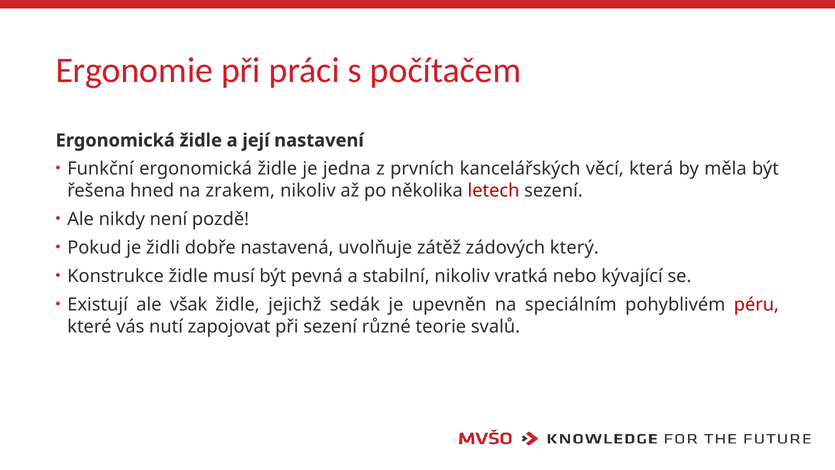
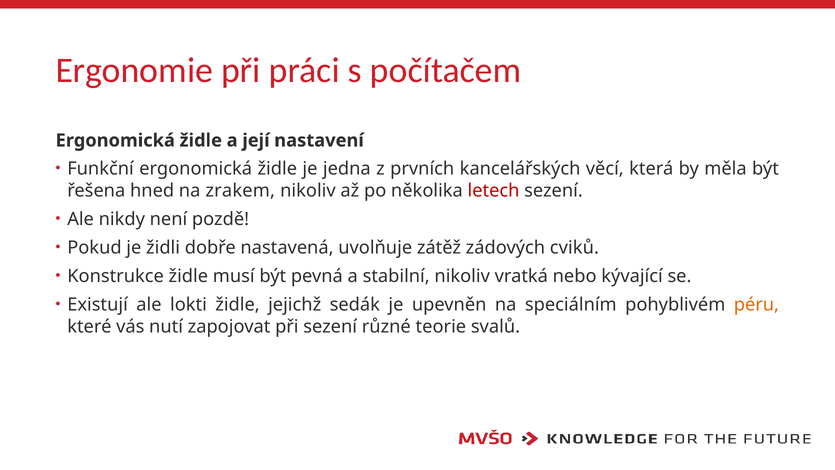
který: který -> cviků
však: však -> lokti
péru colour: red -> orange
